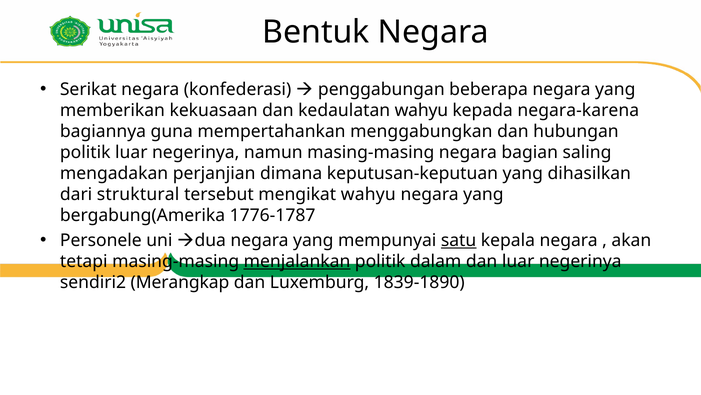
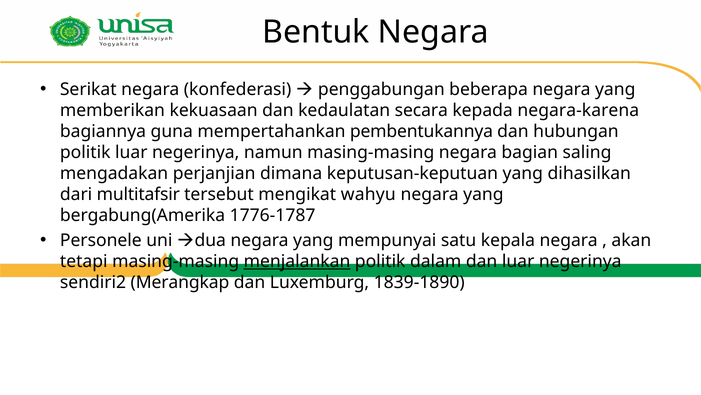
kedaulatan wahyu: wahyu -> secara
menggabungkan: menggabungkan -> pembentukannya
struktural: struktural -> multitafsir
satu at (459, 240) underline: present -> none
